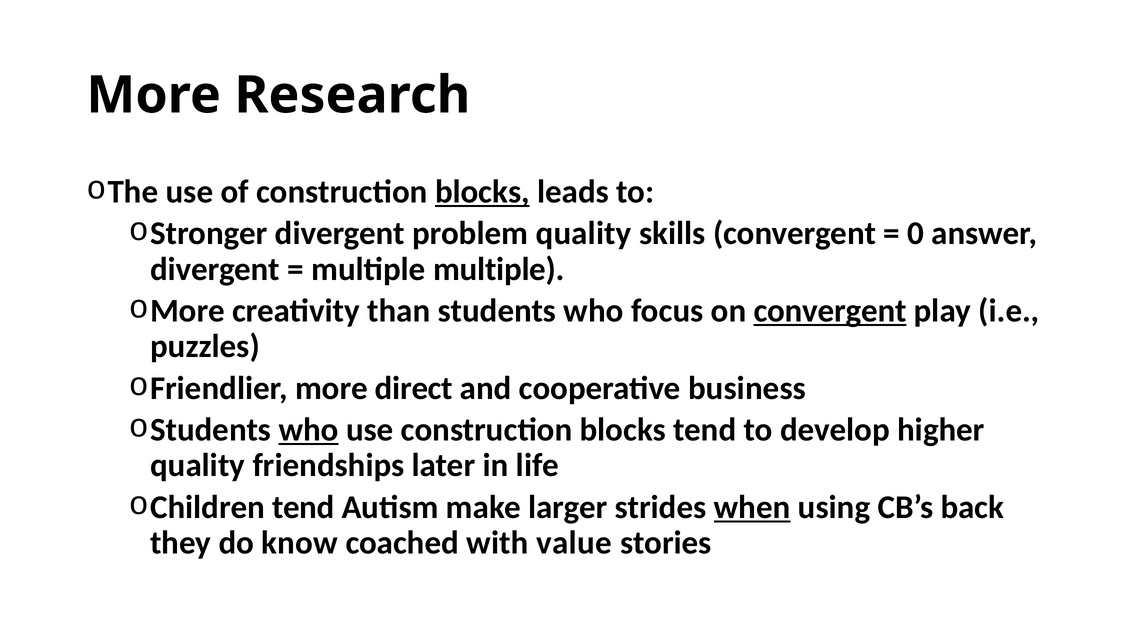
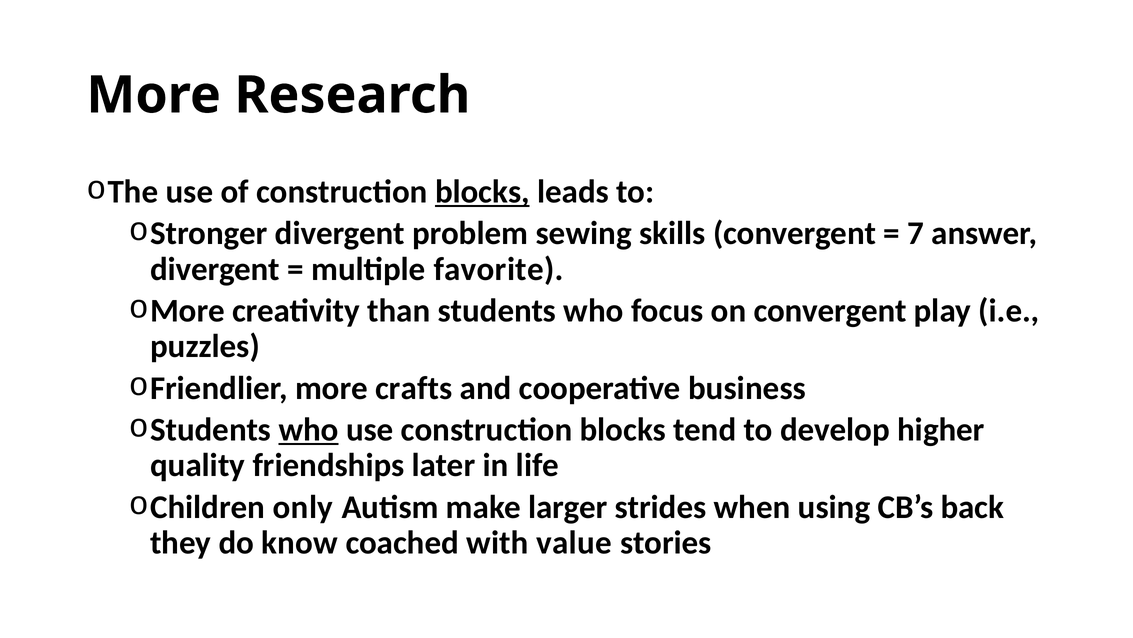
problem quality: quality -> sewing
0: 0 -> 7
multiple multiple: multiple -> favorite
convergent at (830, 310) underline: present -> none
direct: direct -> crafts
Children tend: tend -> only
when underline: present -> none
